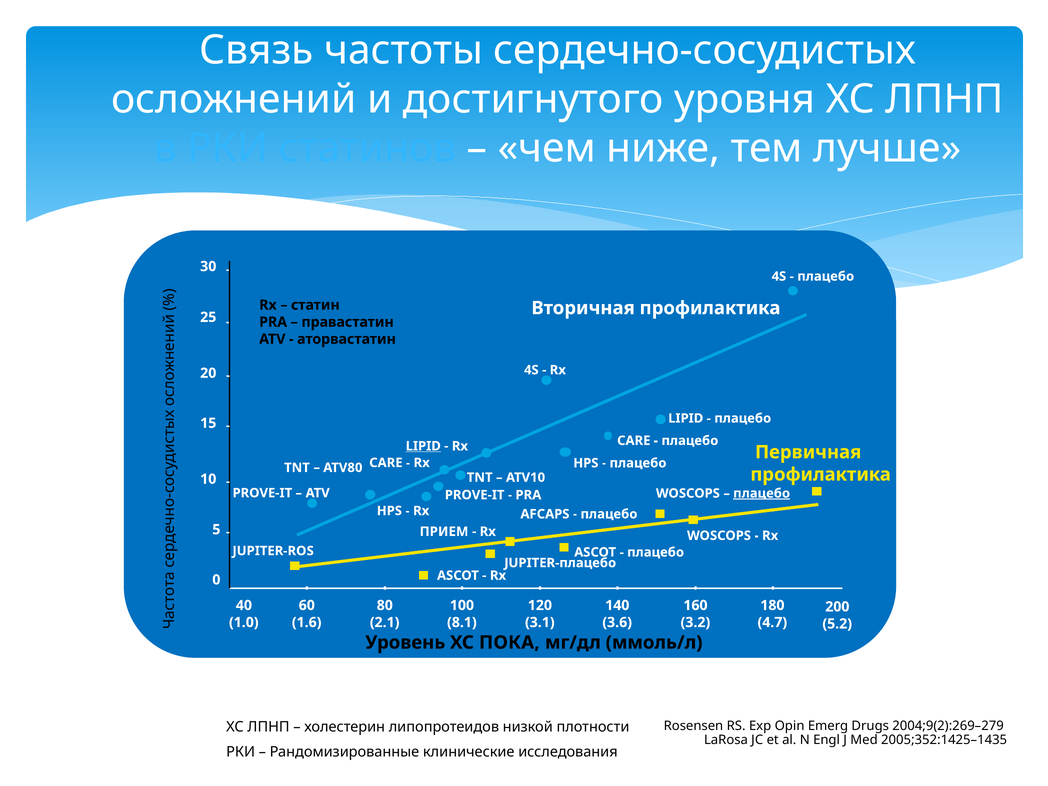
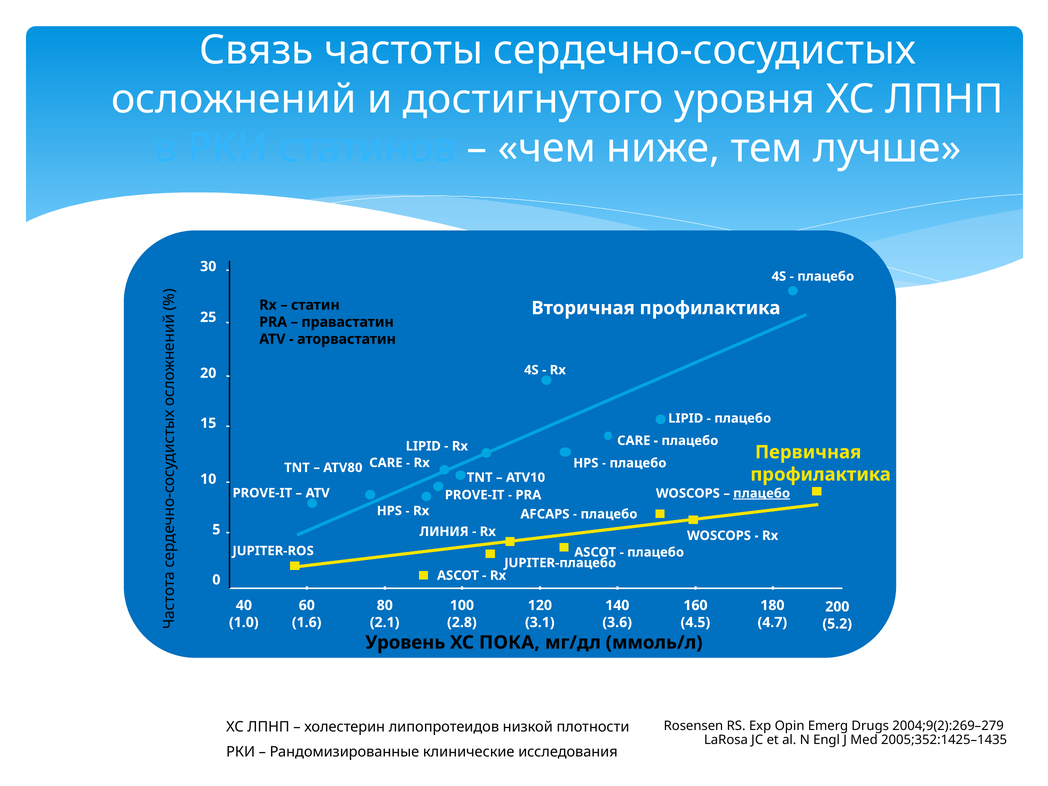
LIPID at (423, 446) underline: present -> none
ПРИЕМ: ПРИЕМ -> ЛИНИЯ
8.1: 8.1 -> 2.8
3.2: 3.2 -> 4.5
